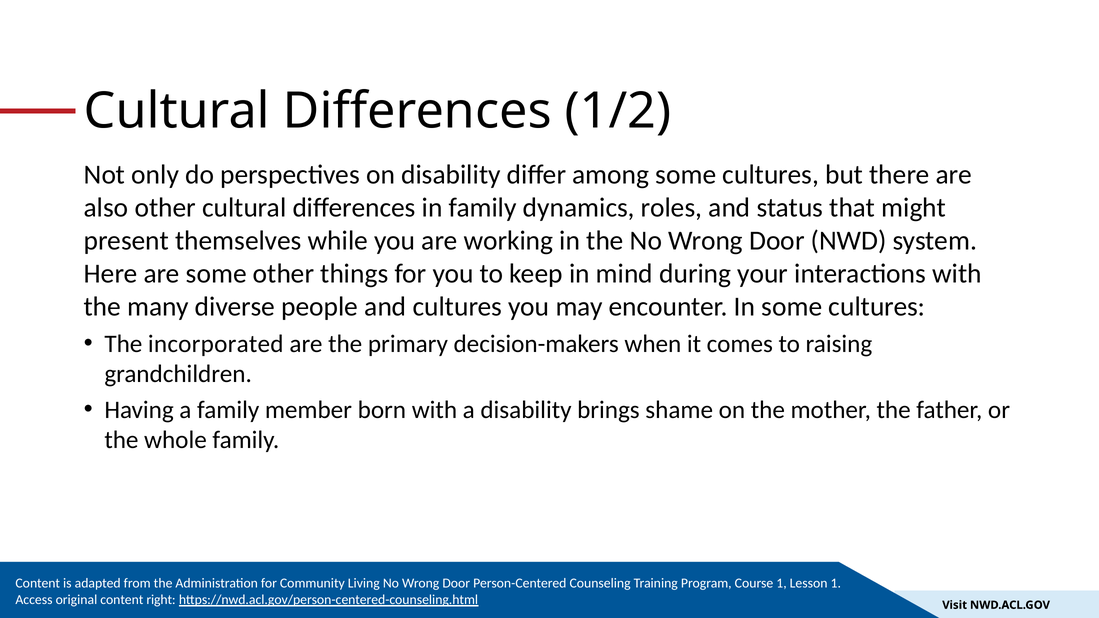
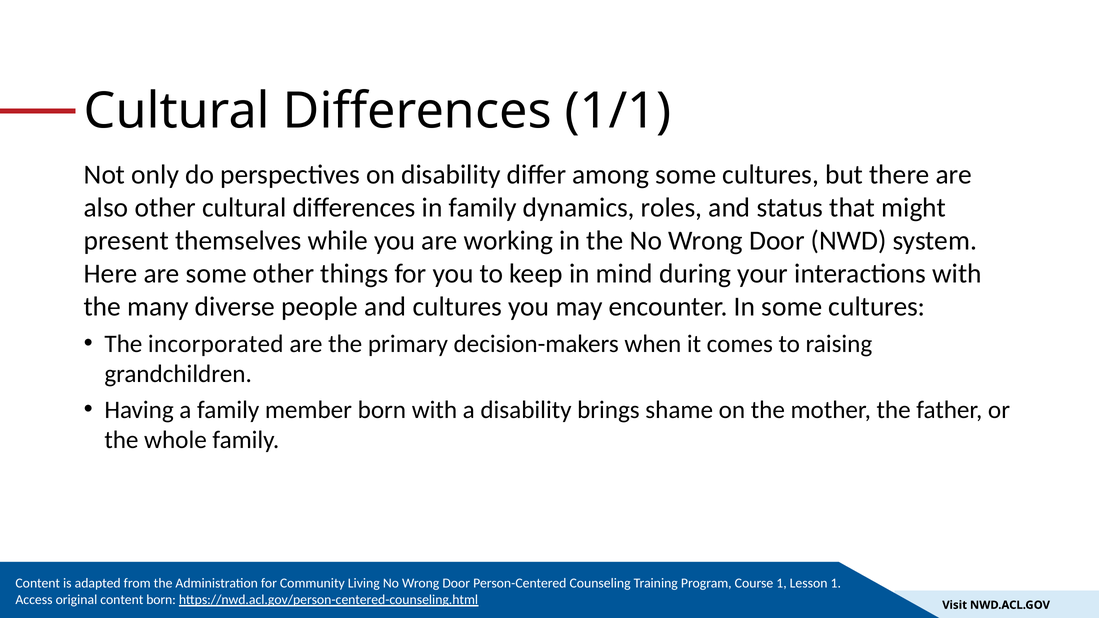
1/2: 1/2 -> 1/1
right at (161, 600): right -> born
